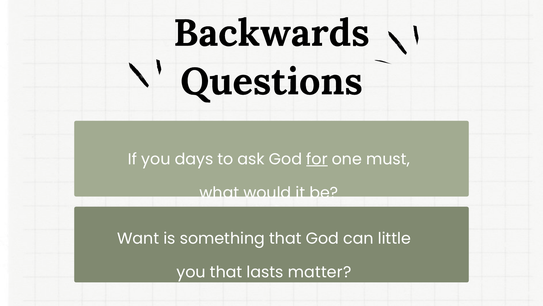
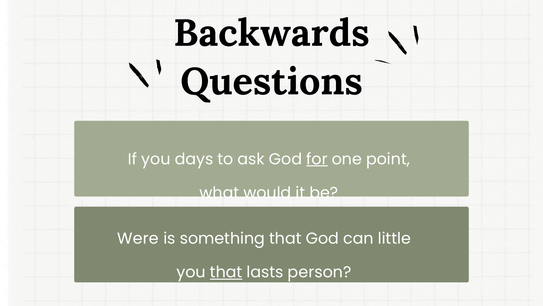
must: must -> point
Want: Want -> Were
that at (226, 272) underline: none -> present
matter: matter -> person
